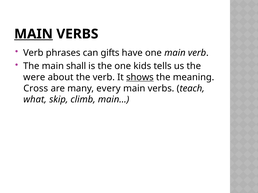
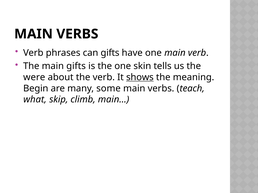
MAIN at (34, 34) underline: present -> none
main shall: shall -> gifts
kids: kids -> skin
Cross: Cross -> Begin
every: every -> some
